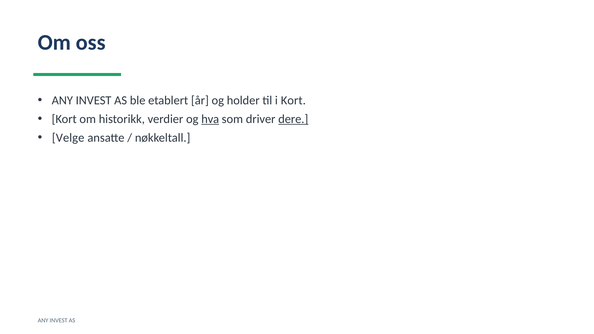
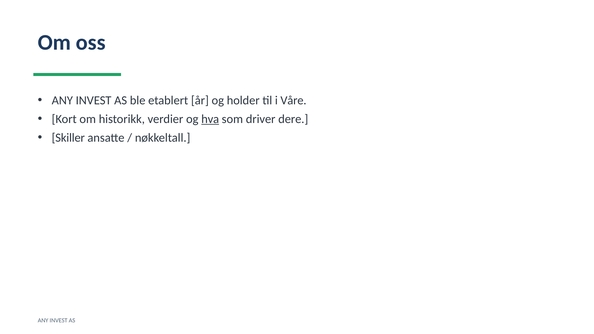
i Kort: Kort -> Våre
dere underline: present -> none
Velge: Velge -> Skiller
